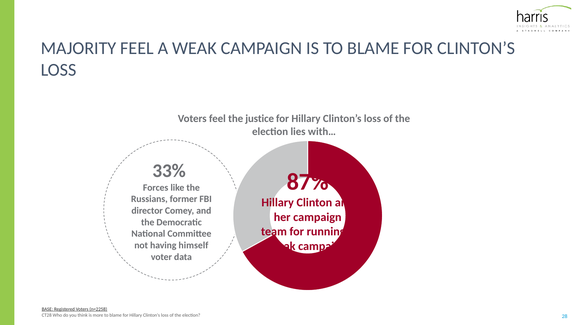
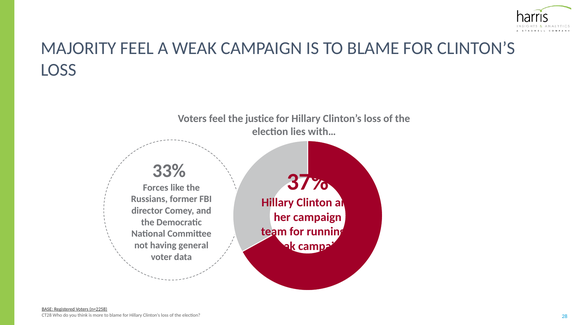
87%: 87% -> 37%
himself: himself -> general
